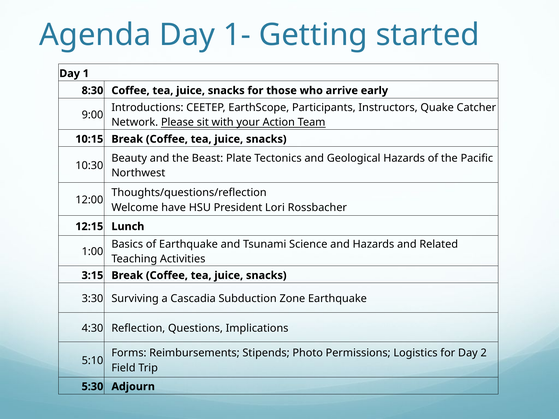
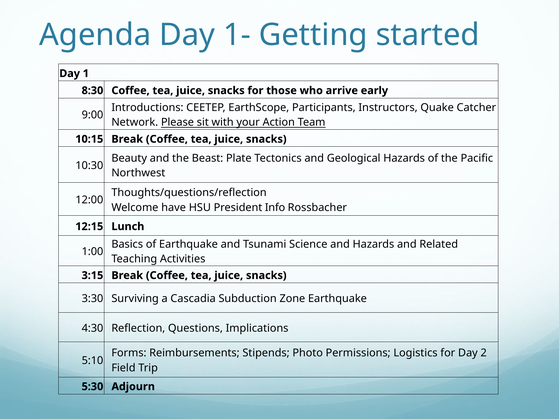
Lori: Lori -> Info
